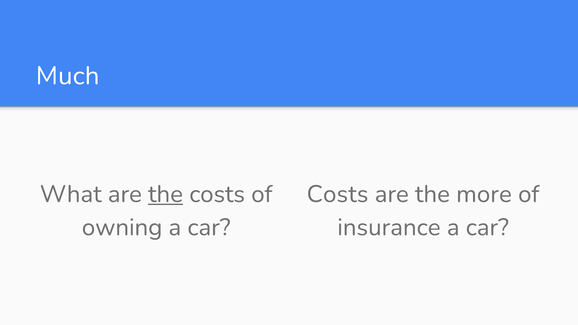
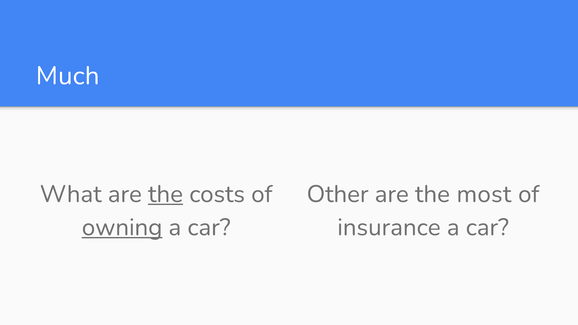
Costs at (338, 194): Costs -> Other
more: more -> most
owning underline: none -> present
